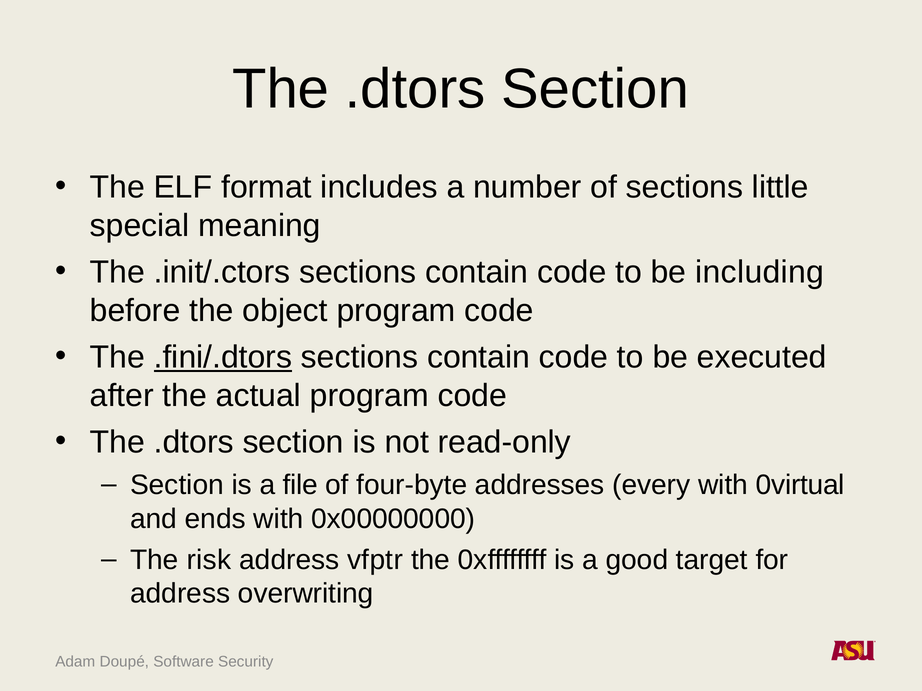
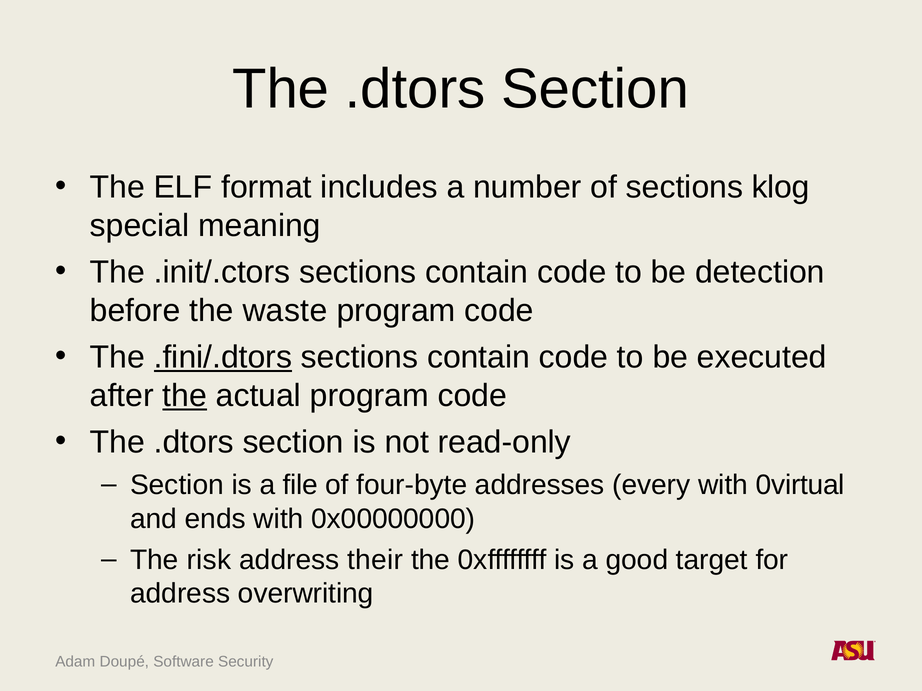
little: little -> klog
including: including -> detection
object: object -> waste
the at (185, 396) underline: none -> present
vfptr: vfptr -> their
